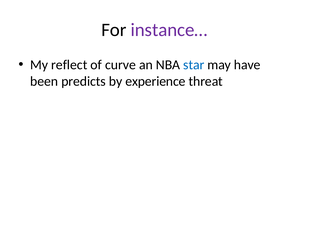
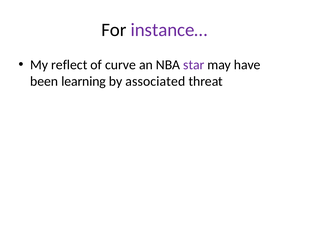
star colour: blue -> purple
predicts: predicts -> learning
experience: experience -> associated
